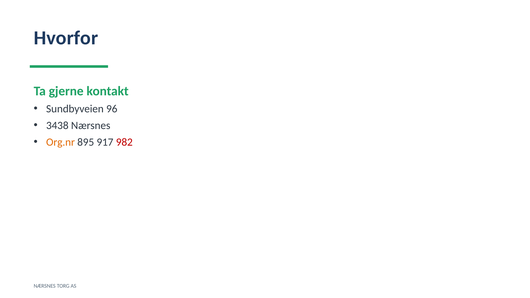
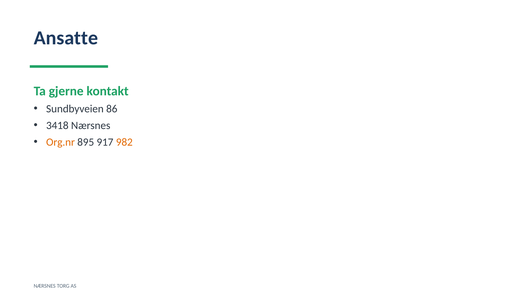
Hvorfor: Hvorfor -> Ansatte
96: 96 -> 86
3438: 3438 -> 3418
982 colour: red -> orange
